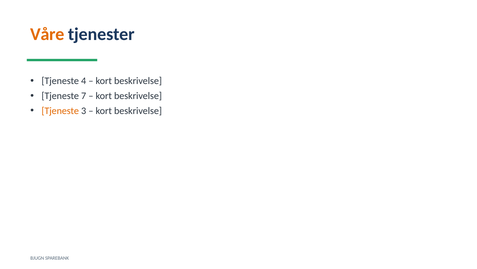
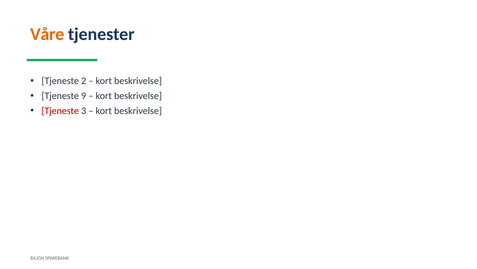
4: 4 -> 2
7: 7 -> 9
Tjeneste at (60, 111) colour: orange -> red
